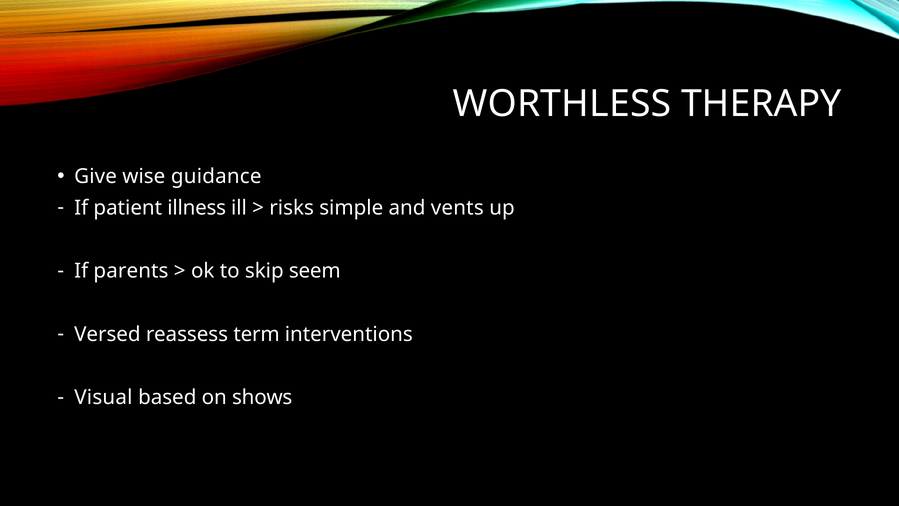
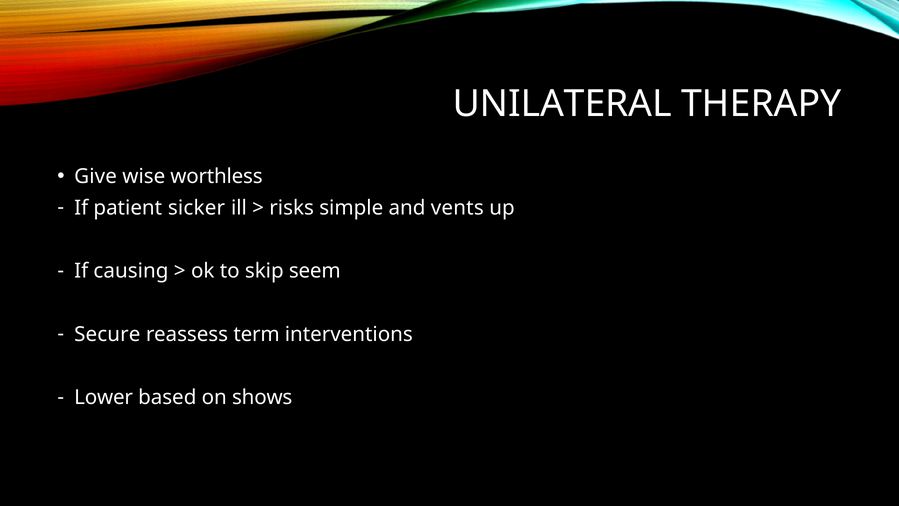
WORTHLESS: WORTHLESS -> UNILATERAL
guidance: guidance -> worthless
illness: illness -> sicker
parents: parents -> causing
Versed: Versed -> Secure
Visual: Visual -> Lower
